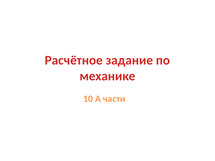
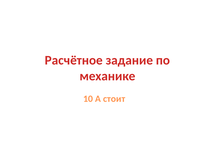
части: части -> стоит
